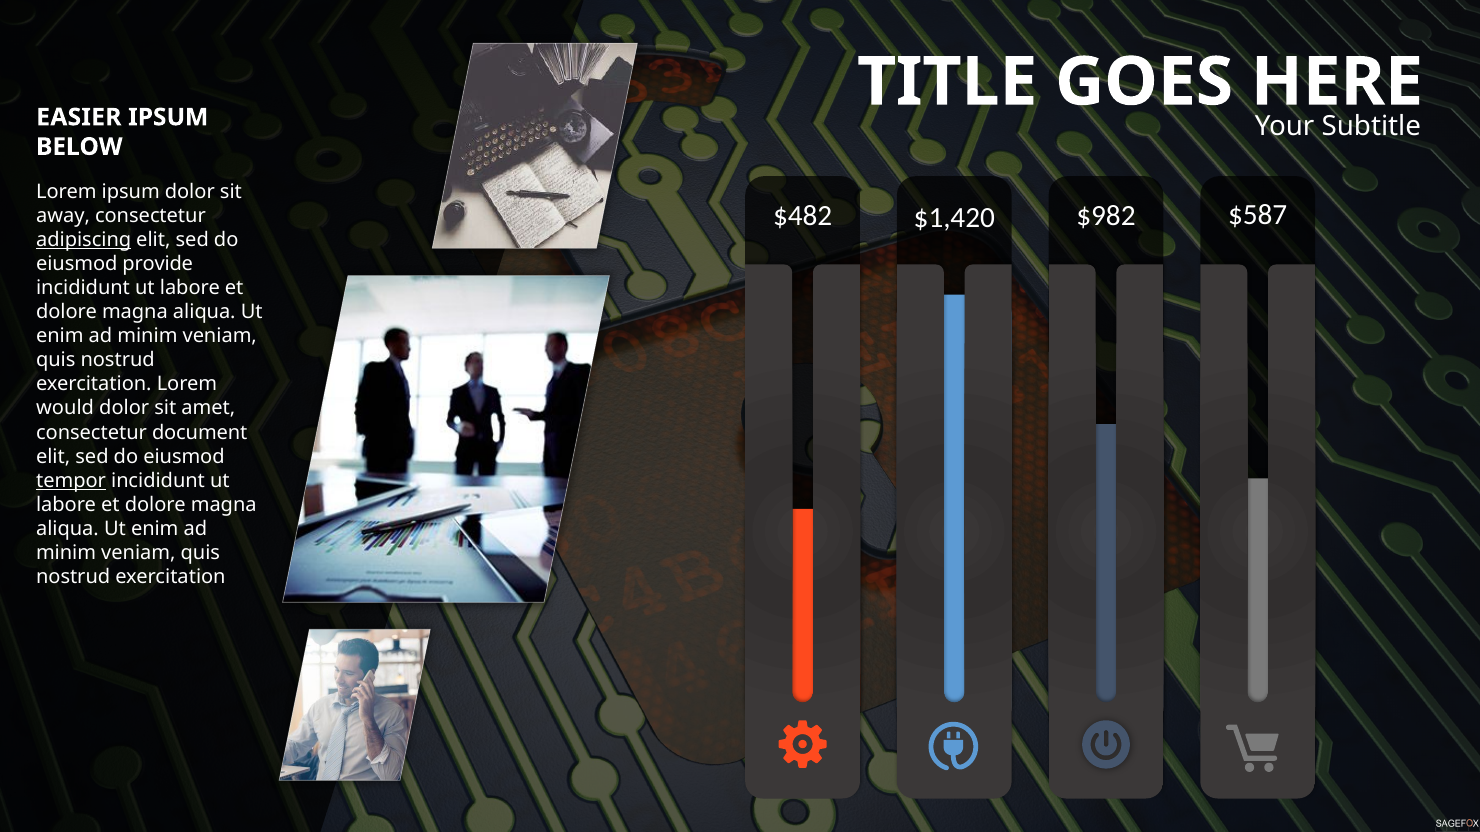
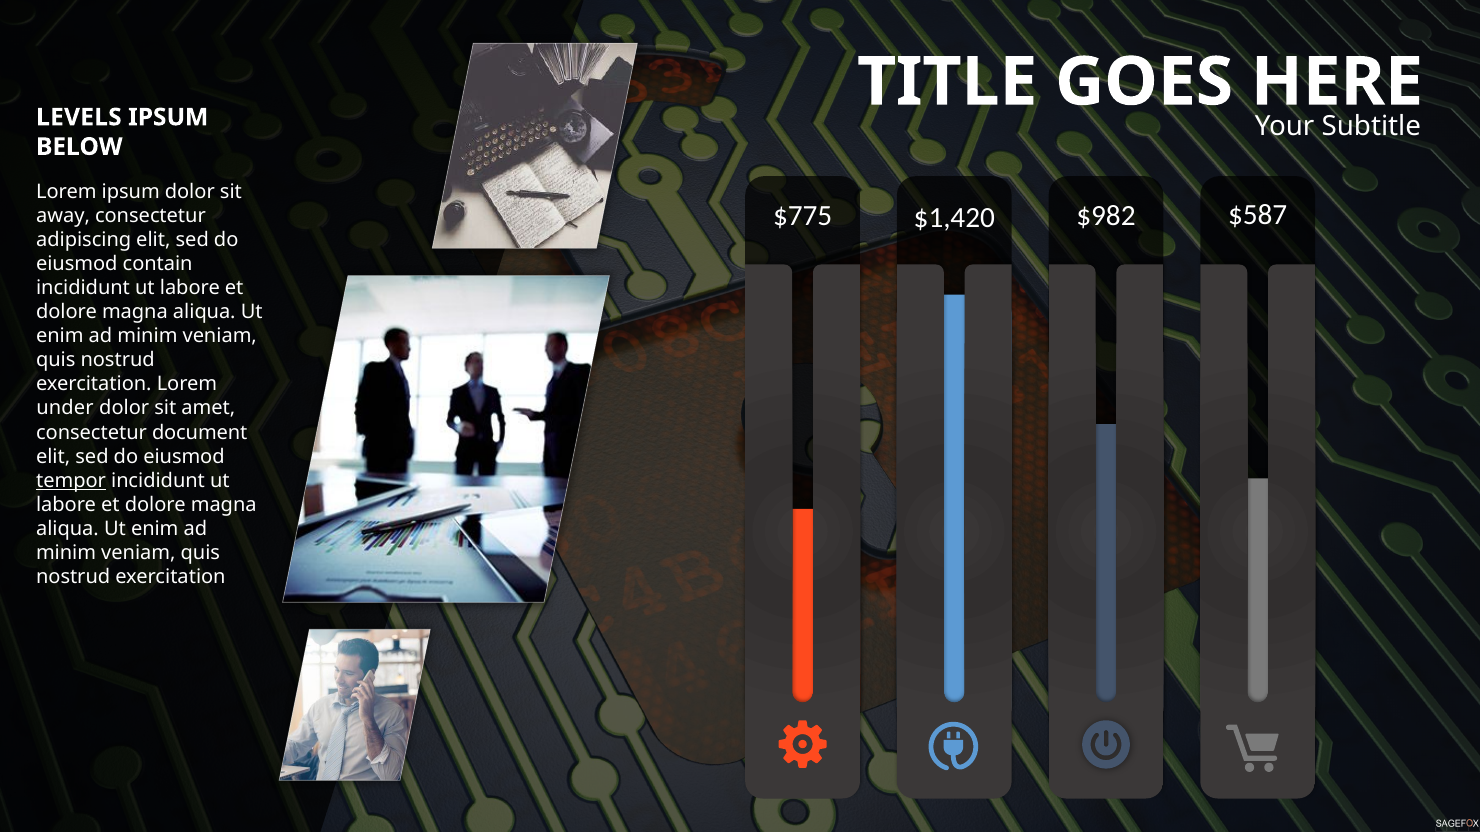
EASIER: EASIER -> LEVELS
$482: $482 -> $775
adipiscing underline: present -> none
provide: provide -> contain
would: would -> under
